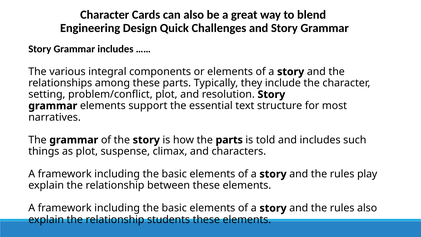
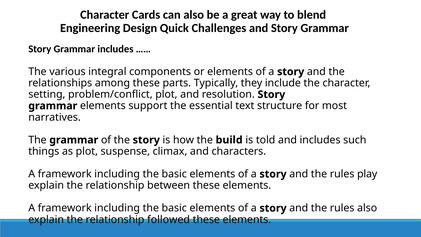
the parts: parts -> build
students: students -> followed
